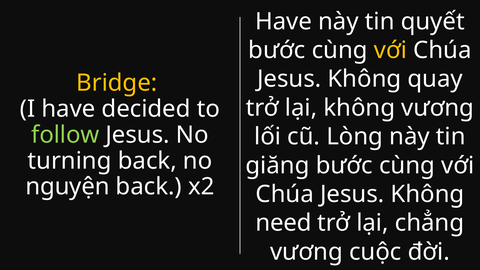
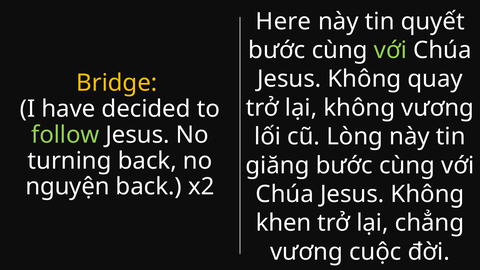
Have at (284, 21): Have -> Here
với at (390, 50) colour: yellow -> light green
need: need -> khen
